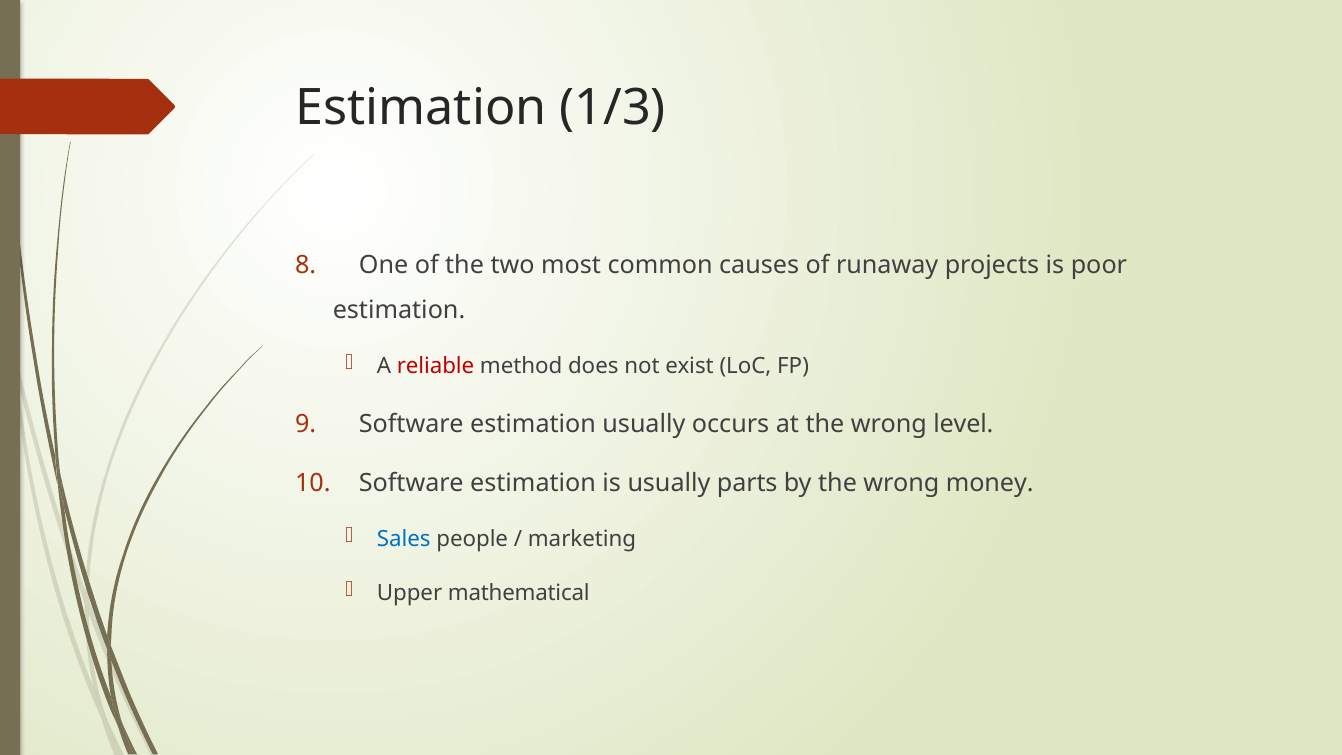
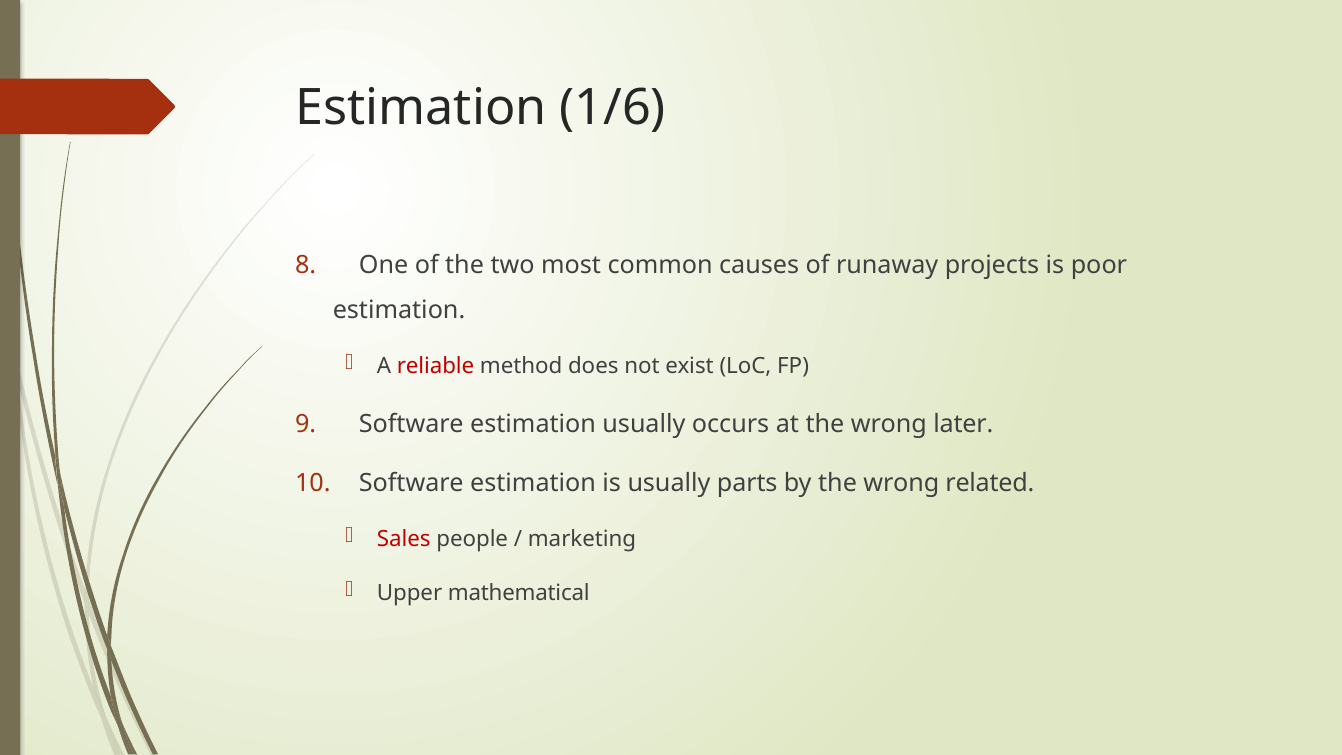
1/3: 1/3 -> 1/6
level: level -> later
money: money -> related
Sales colour: blue -> red
